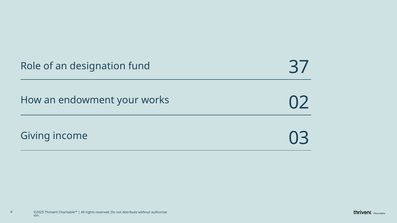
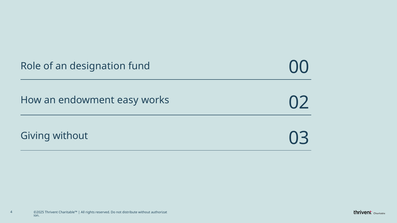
37: 37 -> 00
your: your -> easy
Giving income: income -> without
